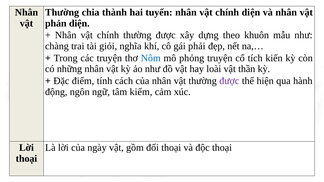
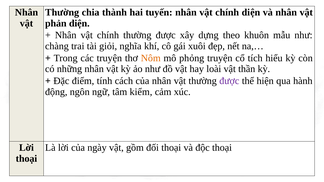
phải: phải -> xuôi
Nôm colour: blue -> orange
kiến: kiến -> hiểu
